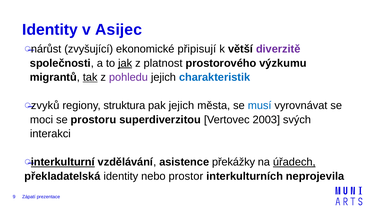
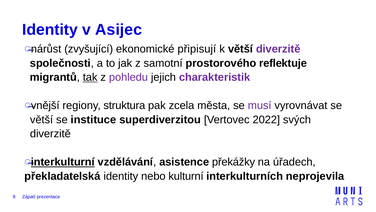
jak underline: present -> none
platnost: platnost -> samotní
výzkumu: výzkumu -> reflektuje
charakteristik colour: blue -> purple
zvyků: zvyků -> vnější
pak jejich: jejich -> zcela
musí colour: blue -> purple
moci at (42, 119): moci -> větší
prostoru: prostoru -> instituce
2003: 2003 -> 2022
interakci at (50, 134): interakci -> diverzitě
úřadech underline: present -> none
prostor: prostor -> kulturní
